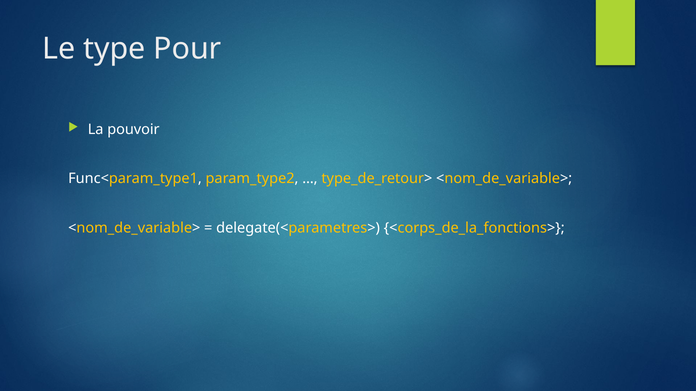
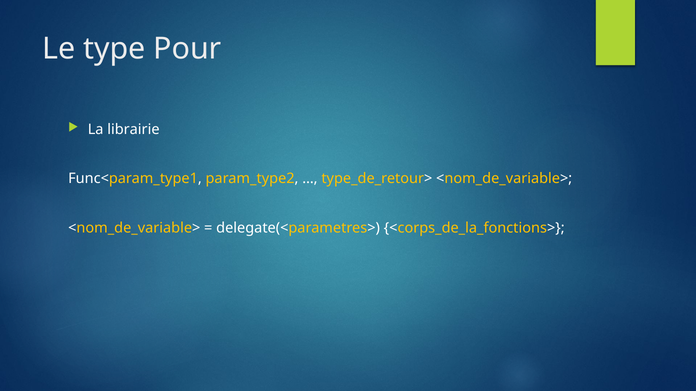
pouvoir: pouvoir -> librairie
